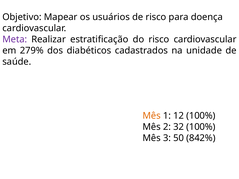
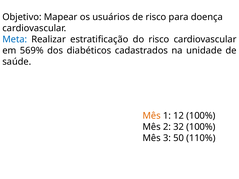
Meta colour: purple -> blue
279%: 279% -> 569%
842%: 842% -> 110%
